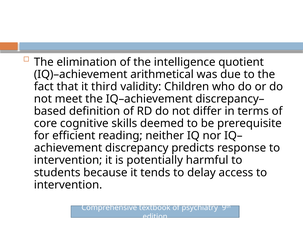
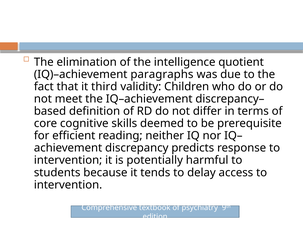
arithmetical: arithmetical -> paragraphs
